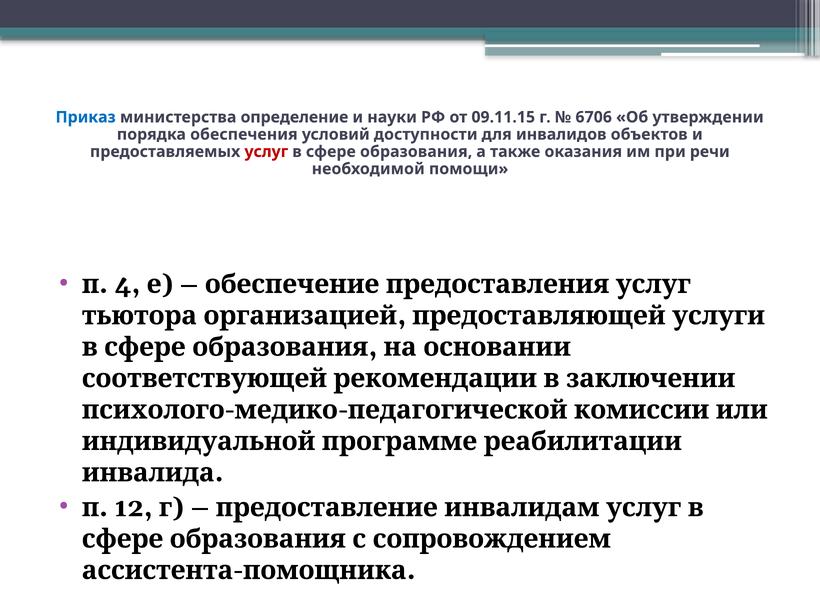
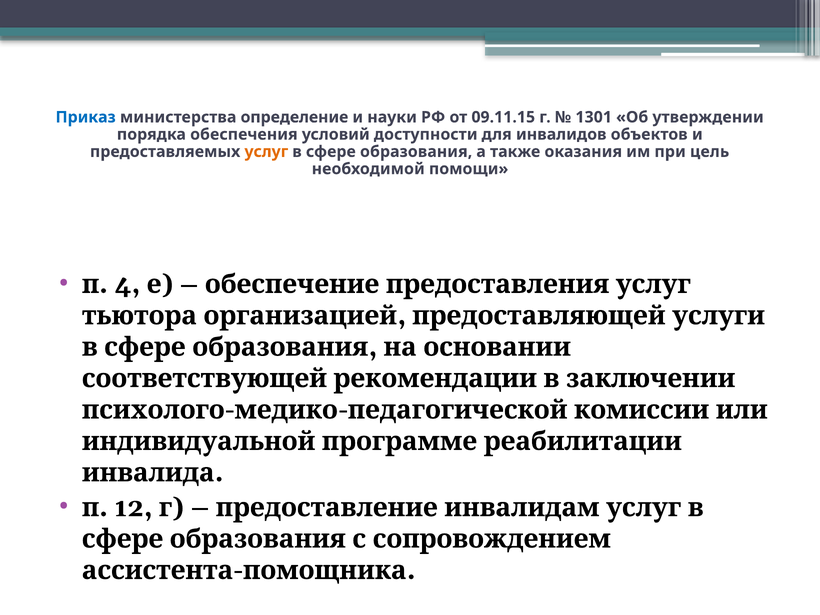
6706: 6706 -> 1301
услуг at (266, 152) colour: red -> orange
речи: речи -> цель
